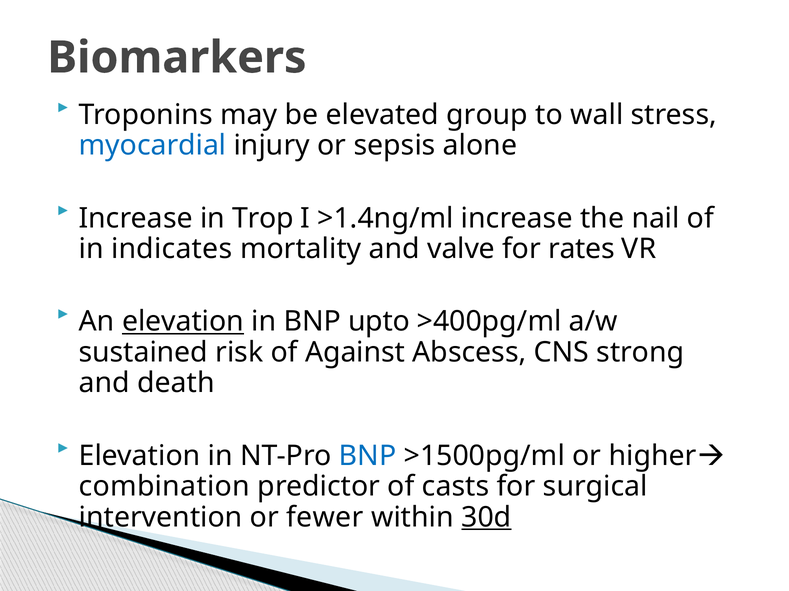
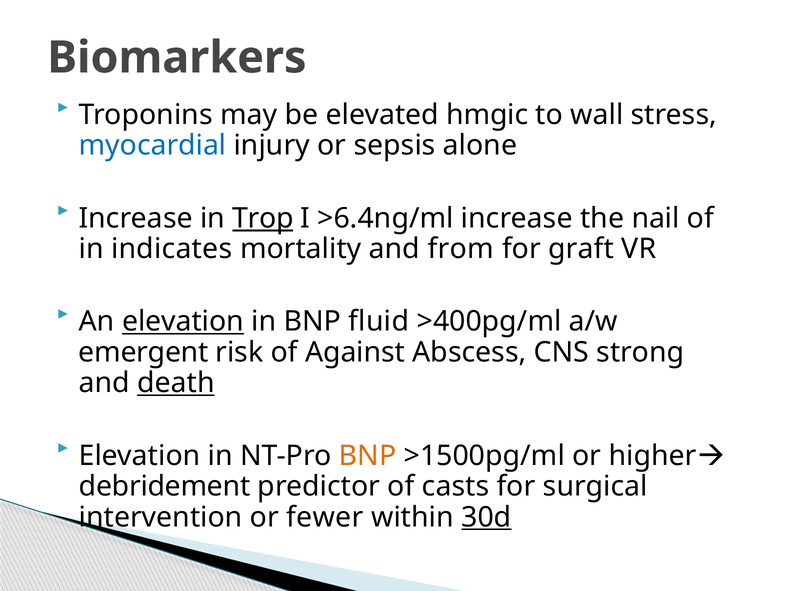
group: group -> hmgic
Trop underline: none -> present
>1.4ng/ml: >1.4ng/ml -> >6.4ng/ml
valve: valve -> from
rates: rates -> graft
upto: upto -> fluid
sustained: sustained -> emergent
death underline: none -> present
BNP at (368, 456) colour: blue -> orange
combination: combination -> debridement
